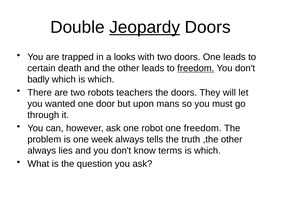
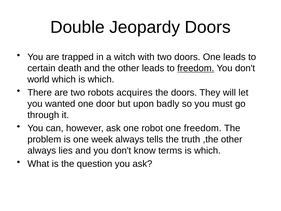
Jeopardy underline: present -> none
looks: looks -> witch
badly: badly -> world
teachers: teachers -> acquires
mans: mans -> badly
